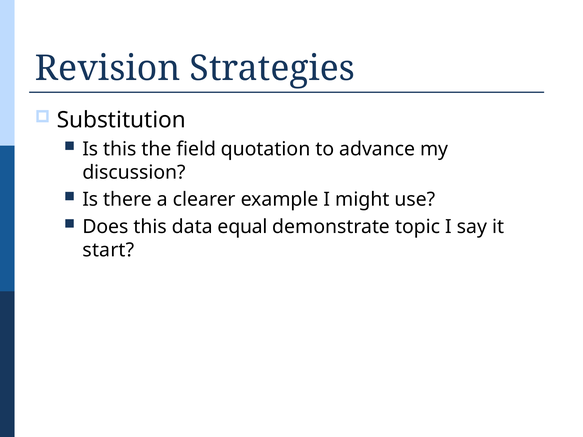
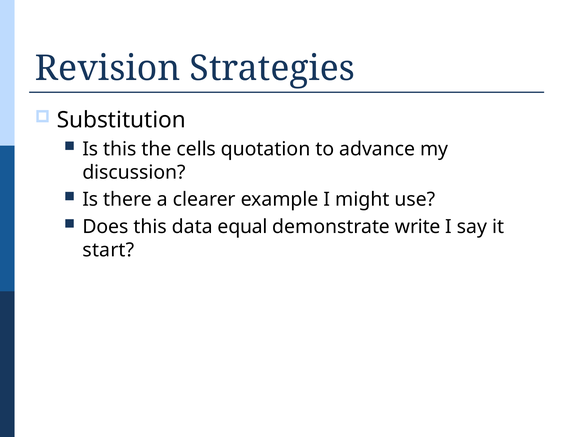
field: field -> cells
topic: topic -> write
